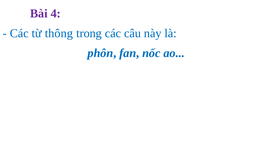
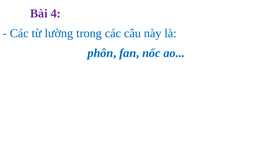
thông: thông -> lường
